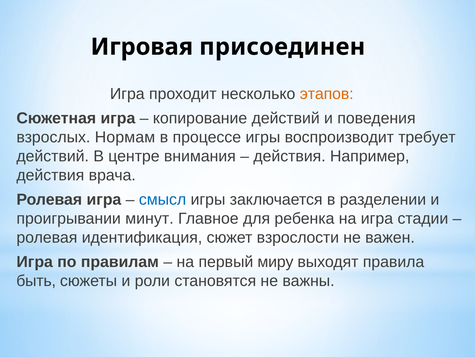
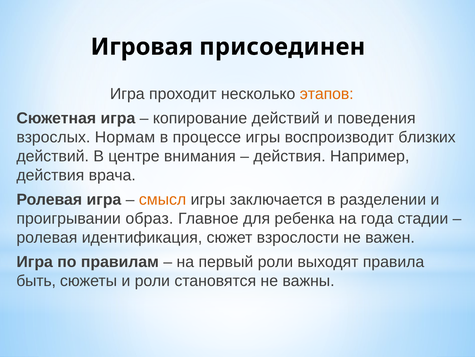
требует: требует -> близких
смысл colour: blue -> orange
минут: минут -> образ
на игра: игра -> года
первый миру: миру -> роли
